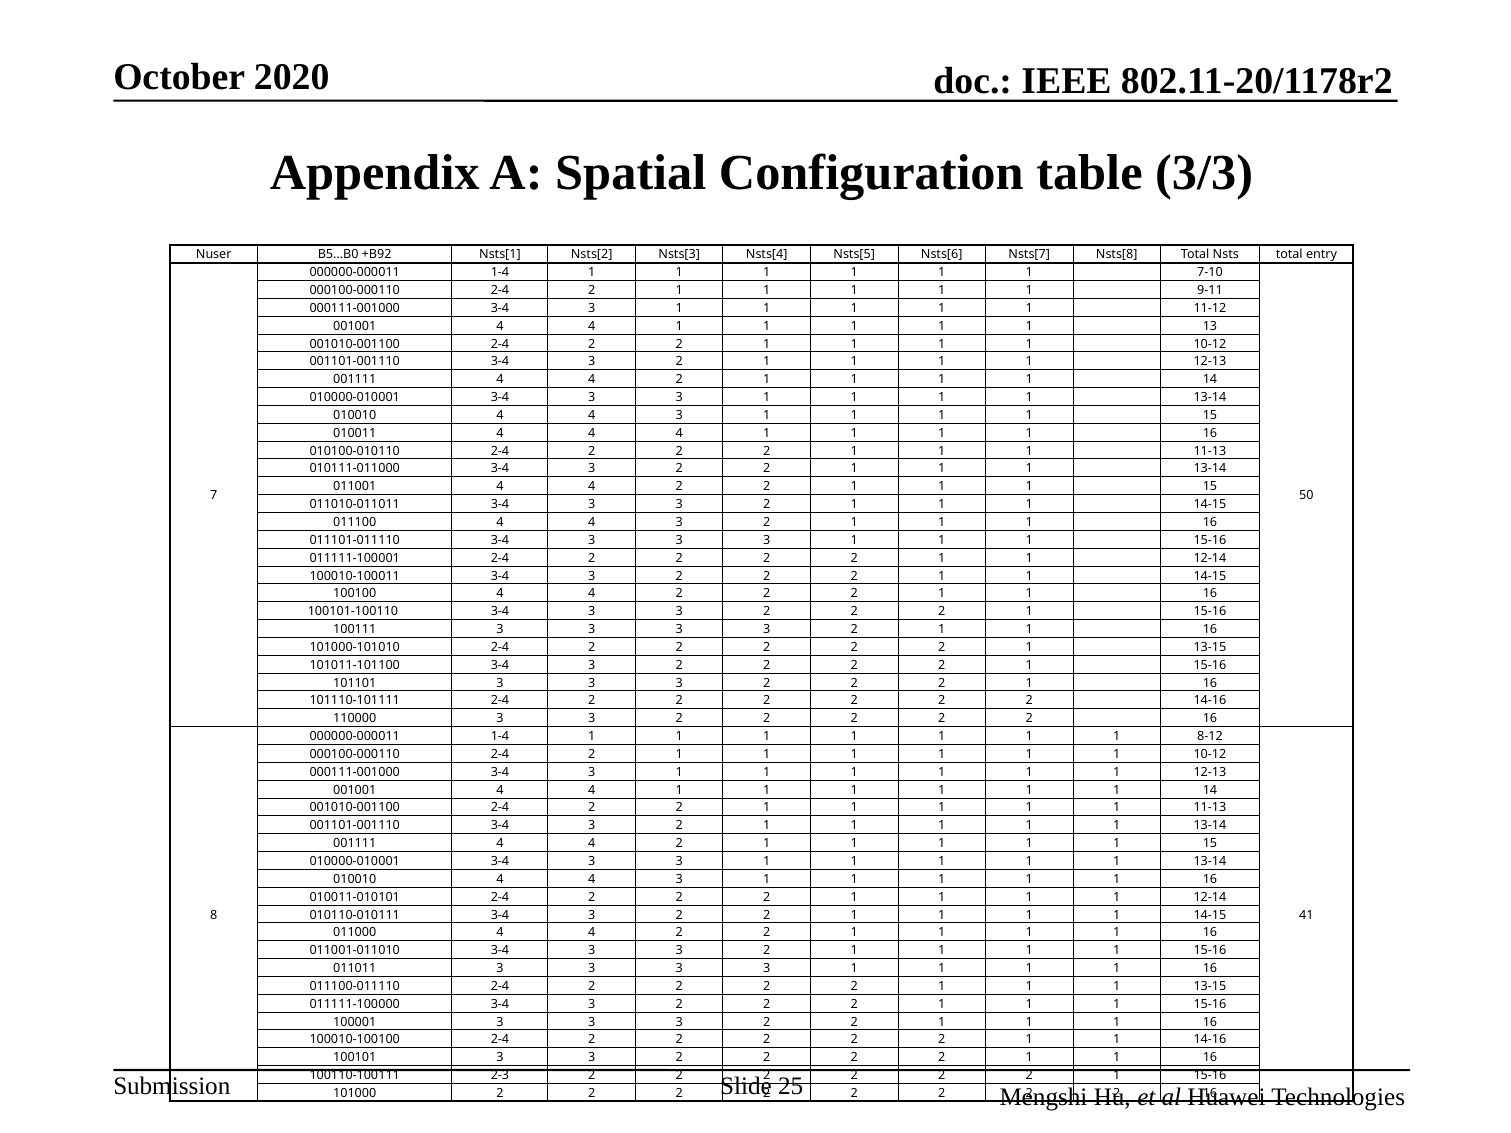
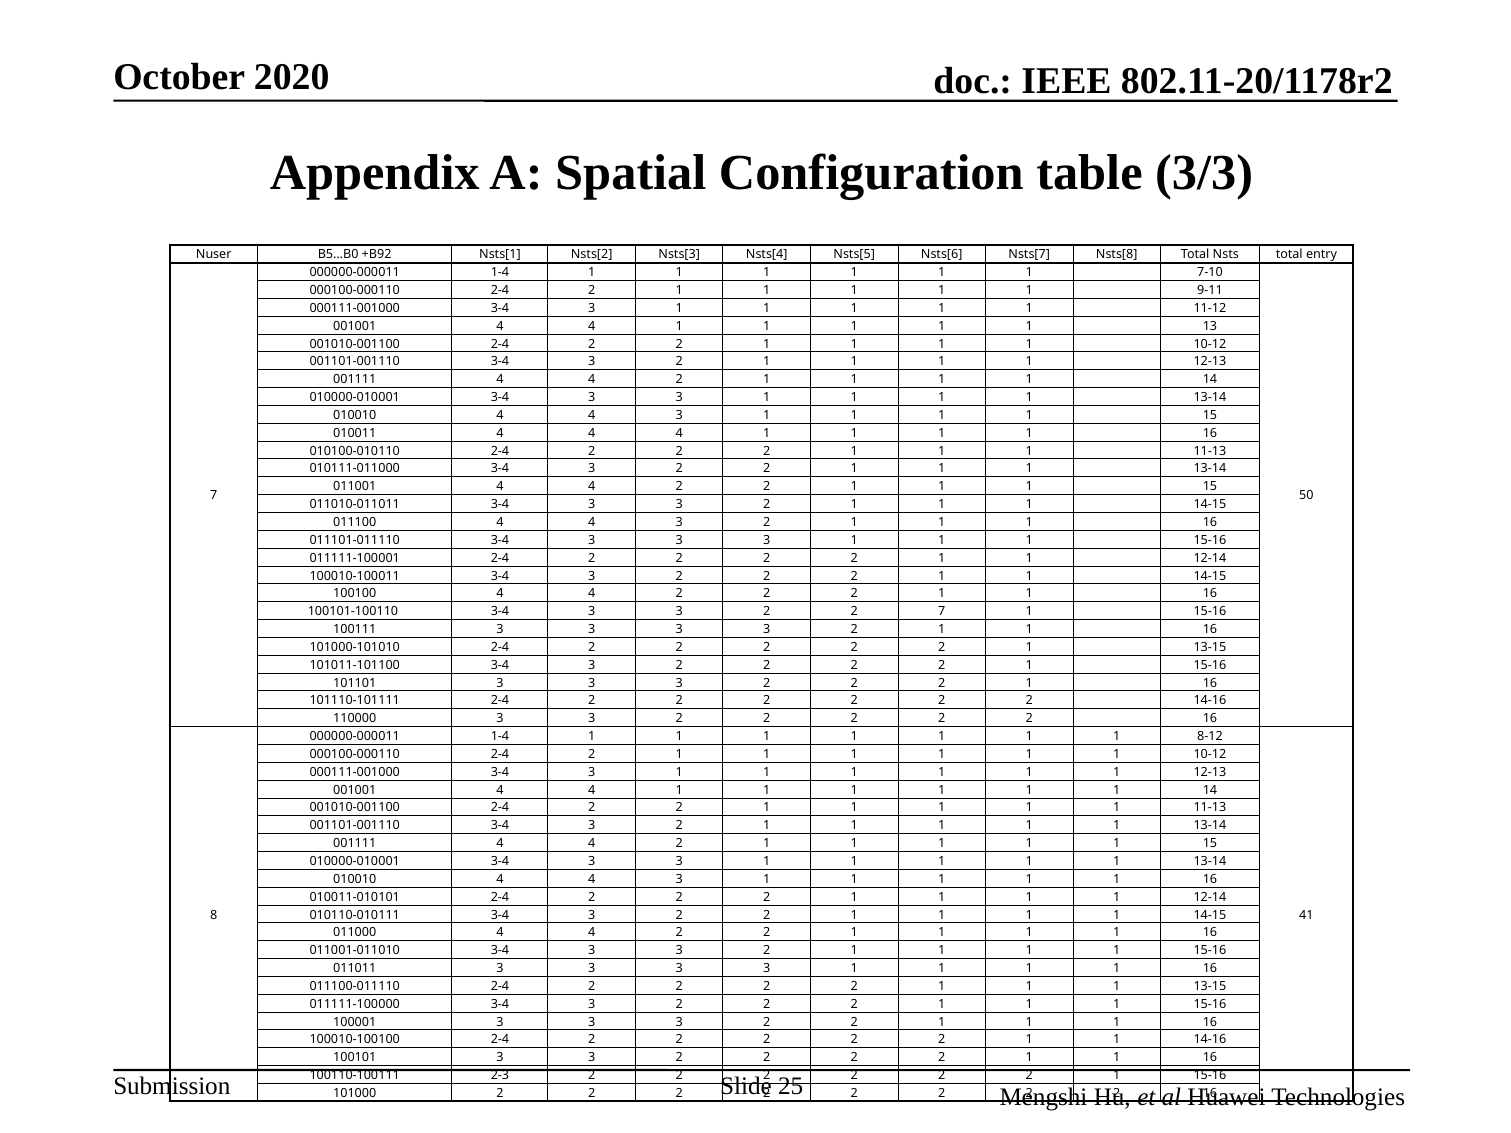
2 at (942, 612): 2 -> 7
